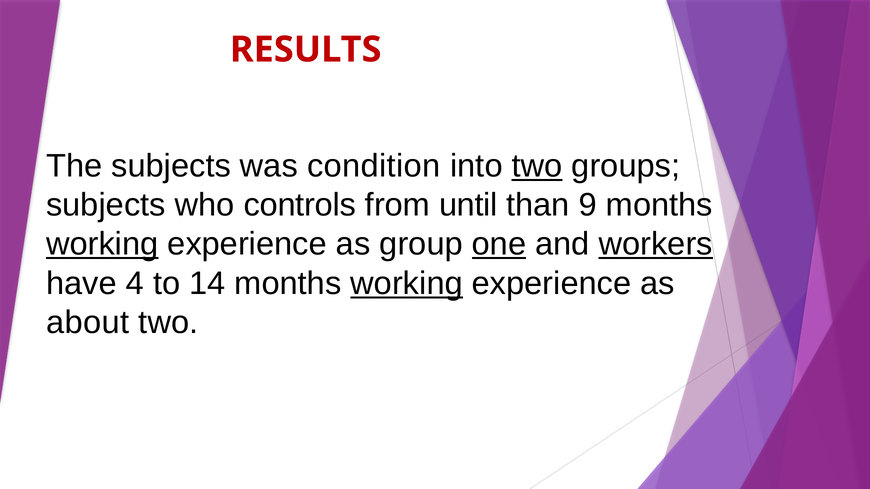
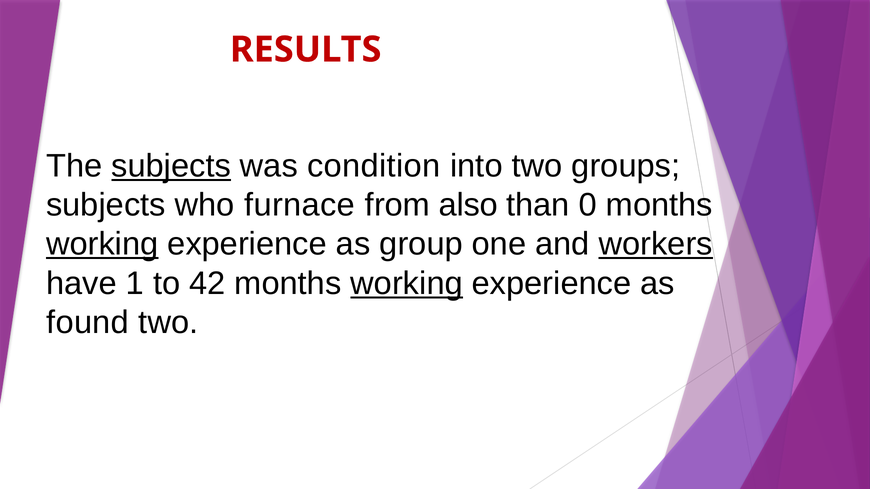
subjects at (171, 166) underline: none -> present
two at (537, 166) underline: present -> none
controls: controls -> furnace
until: until -> also
9: 9 -> 0
one underline: present -> none
4: 4 -> 1
14: 14 -> 42
about: about -> found
